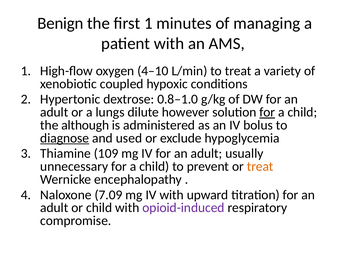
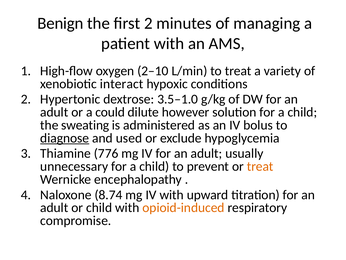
first 1: 1 -> 2
4–10: 4–10 -> 2–10
coupled: coupled -> interact
0.8–1.0: 0.8–1.0 -> 3.5–1.0
lungs: lungs -> could
for at (267, 112) underline: present -> none
although: although -> sweating
109: 109 -> 776
7.09: 7.09 -> 8.74
opioid-induced colour: purple -> orange
